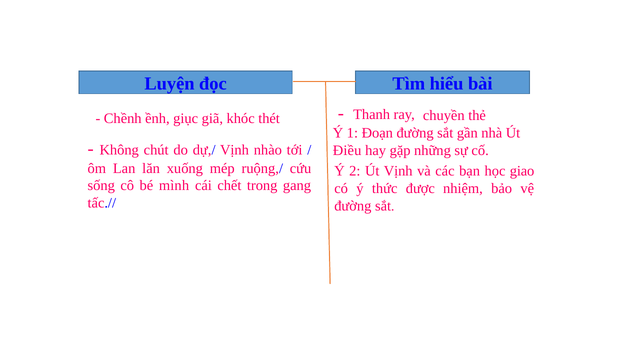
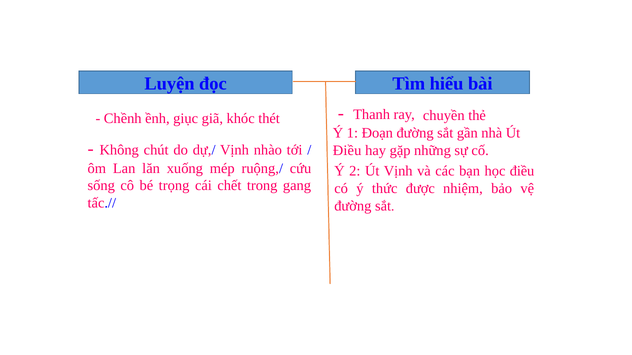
học giao: giao -> điều
mình: mình -> trọng
